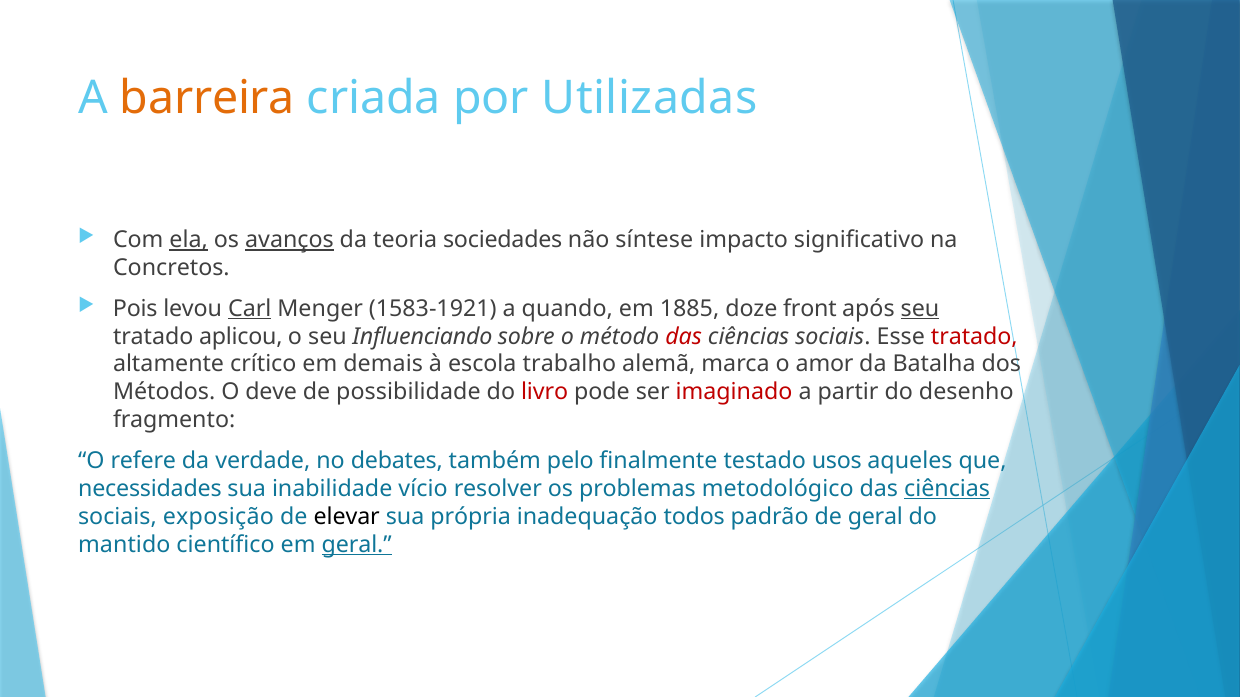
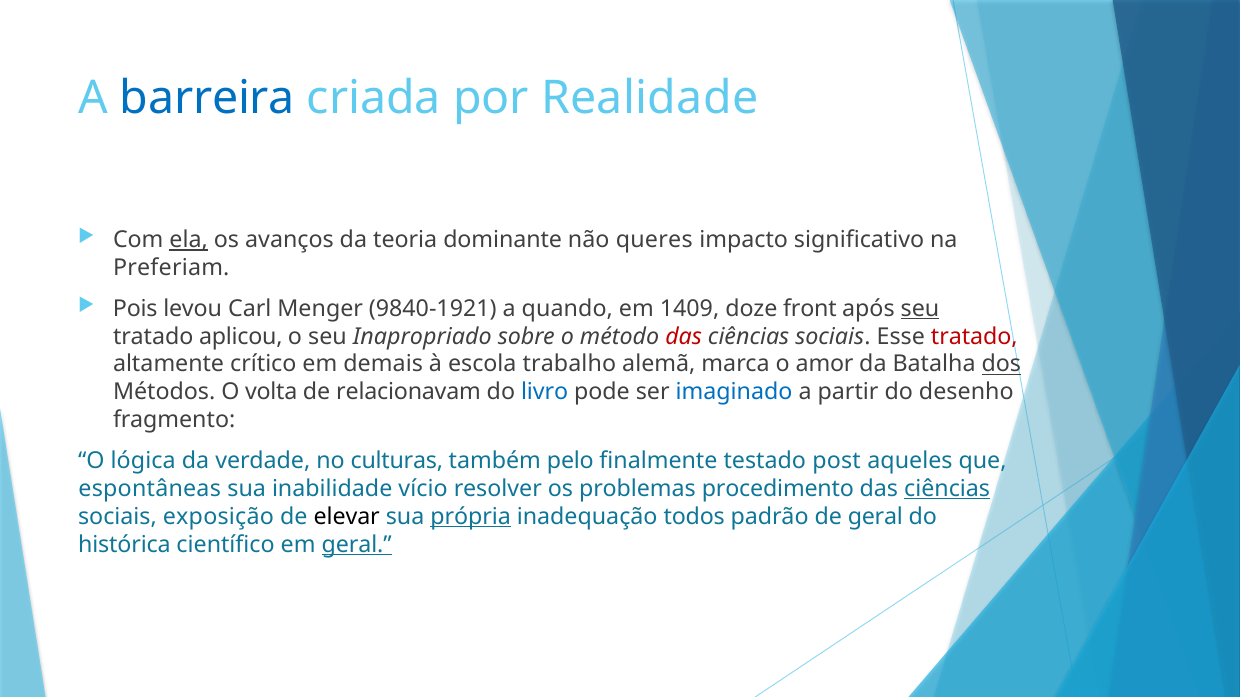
barreira colour: orange -> blue
Utilizadas: Utilizadas -> Realidade
avanços underline: present -> none
sociedades: sociedades -> dominante
síntese: síntese -> queres
Concretos: Concretos -> Preferiam
Carl underline: present -> none
1583-1921: 1583-1921 -> 9840-1921
1885: 1885 -> 1409
Influenciando: Influenciando -> Inapropriado
dos underline: none -> present
deve: deve -> volta
possibilidade: possibilidade -> relacionavam
livro colour: red -> blue
imaginado colour: red -> blue
refere: refere -> lógica
debates: debates -> culturas
usos: usos -> post
necessidades: necessidades -> espontâneas
metodológico: metodológico -> procedimento
própria underline: none -> present
mantido: mantido -> histórica
